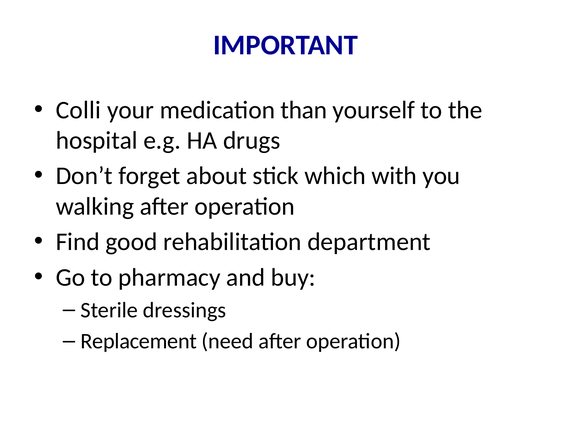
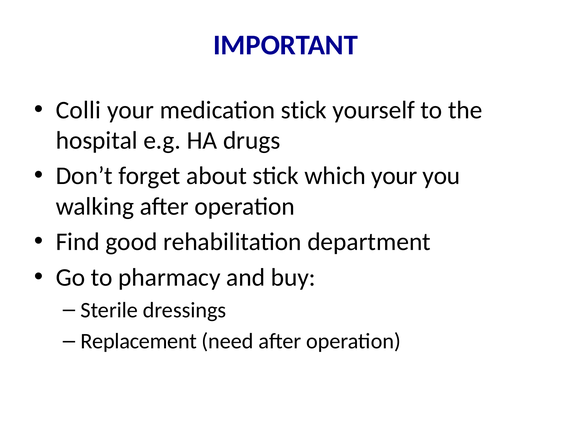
medication than: than -> stick
which with: with -> your
